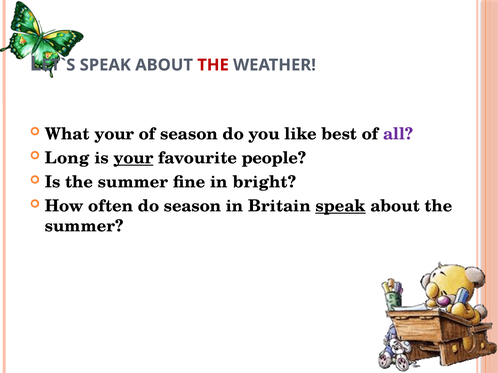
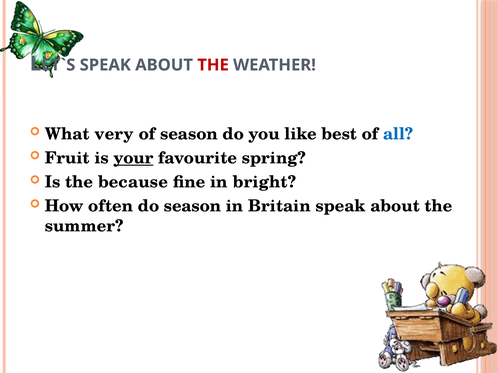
What your: your -> very
all colour: purple -> blue
Long: Long -> Fruit
people: people -> spring
Is the summer: summer -> because
speak at (341, 206) underline: present -> none
